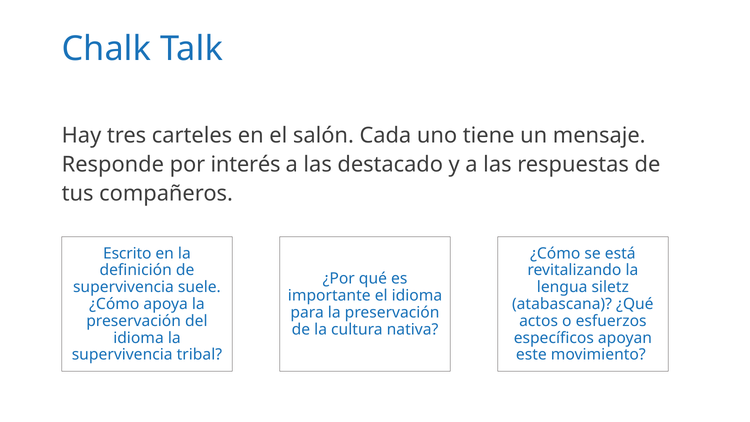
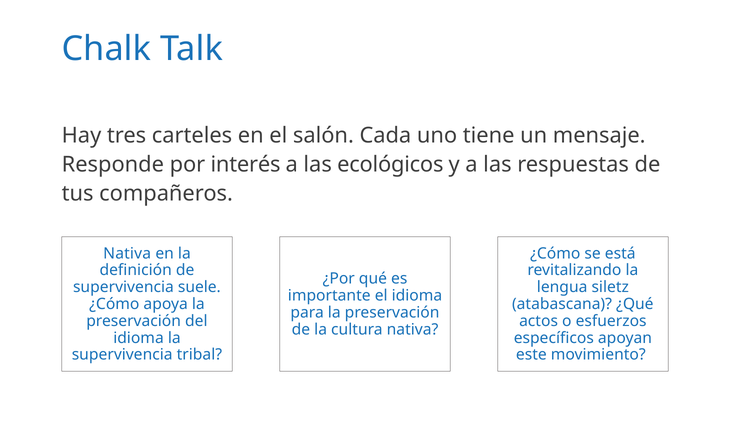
destacado: destacado -> ecológicos
Escrito at (127, 253): Escrito -> Nativa
